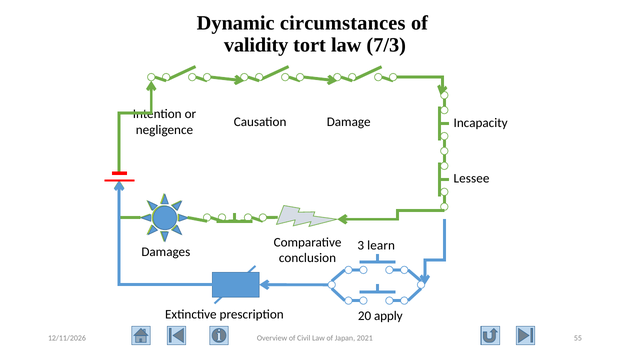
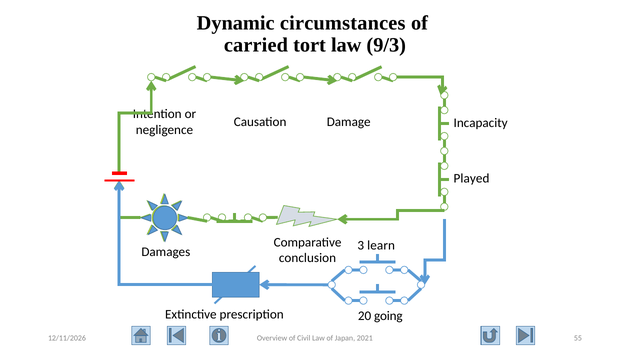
validity: validity -> carried
7/3: 7/3 -> 9/3
Lessee: Lessee -> Played
apply: apply -> going
